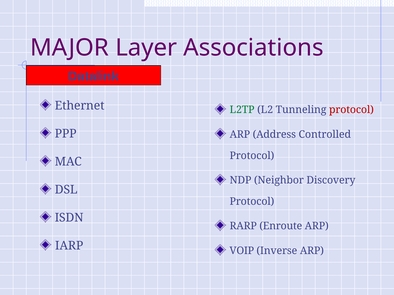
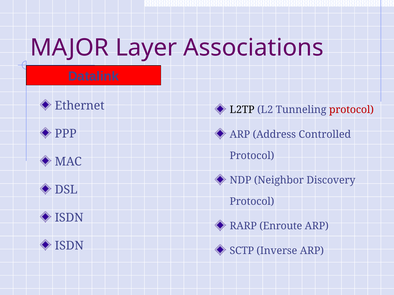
L2TP colour: green -> black
IARP at (69, 246): IARP -> ISDN
VOIP: VOIP -> SCTP
